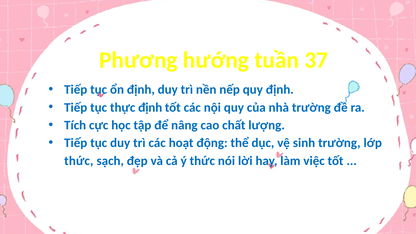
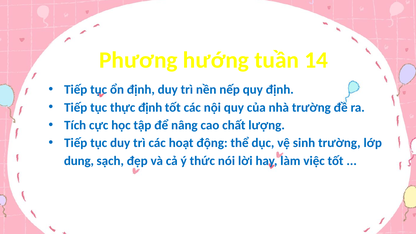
37: 37 -> 14
thức at (79, 161): thức -> dung
